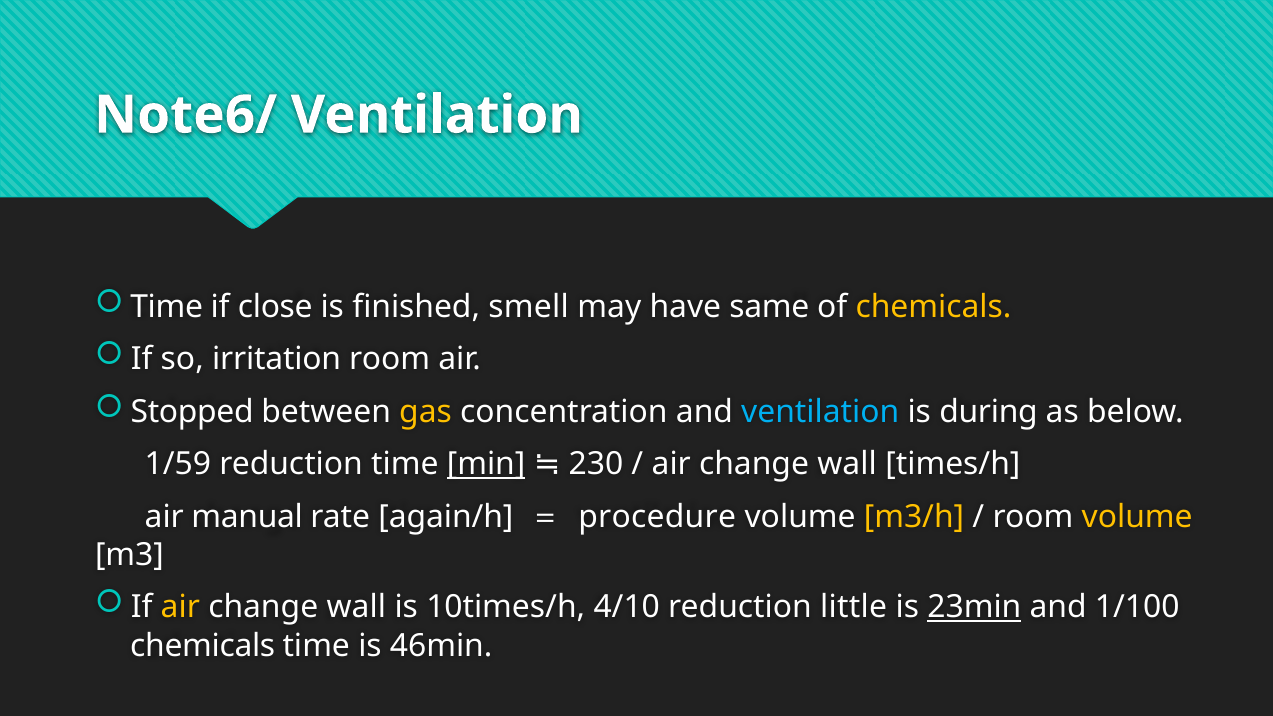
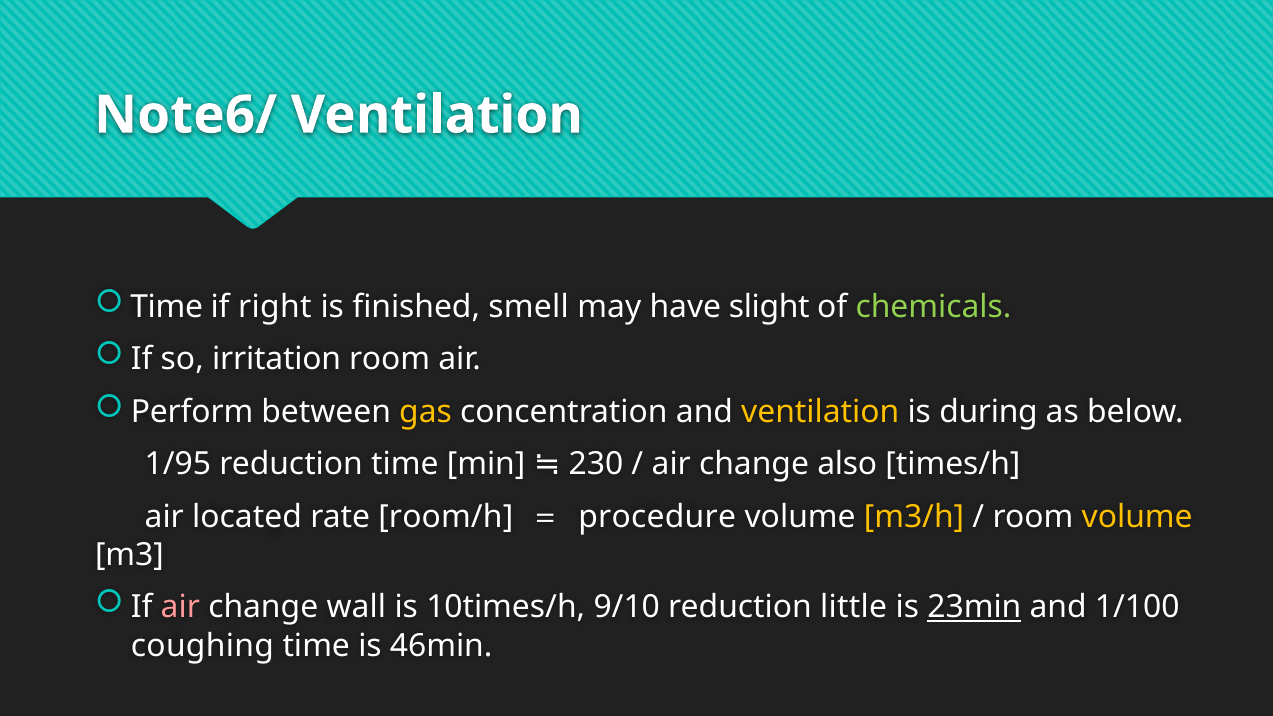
close: close -> right
same: same -> slight
chemicals at (934, 307) colour: yellow -> light green
Stopped: Stopped -> Perform
ventilation at (820, 412) colour: light blue -> yellow
1/59: 1/59 -> 1/95
min underline: present -> none
wall at (847, 464): wall -> also
manual: manual -> located
again/h: again/h -> room/h
air at (180, 608) colour: yellow -> pink
4/10: 4/10 -> 9/10
chemicals at (203, 646): chemicals -> coughing
